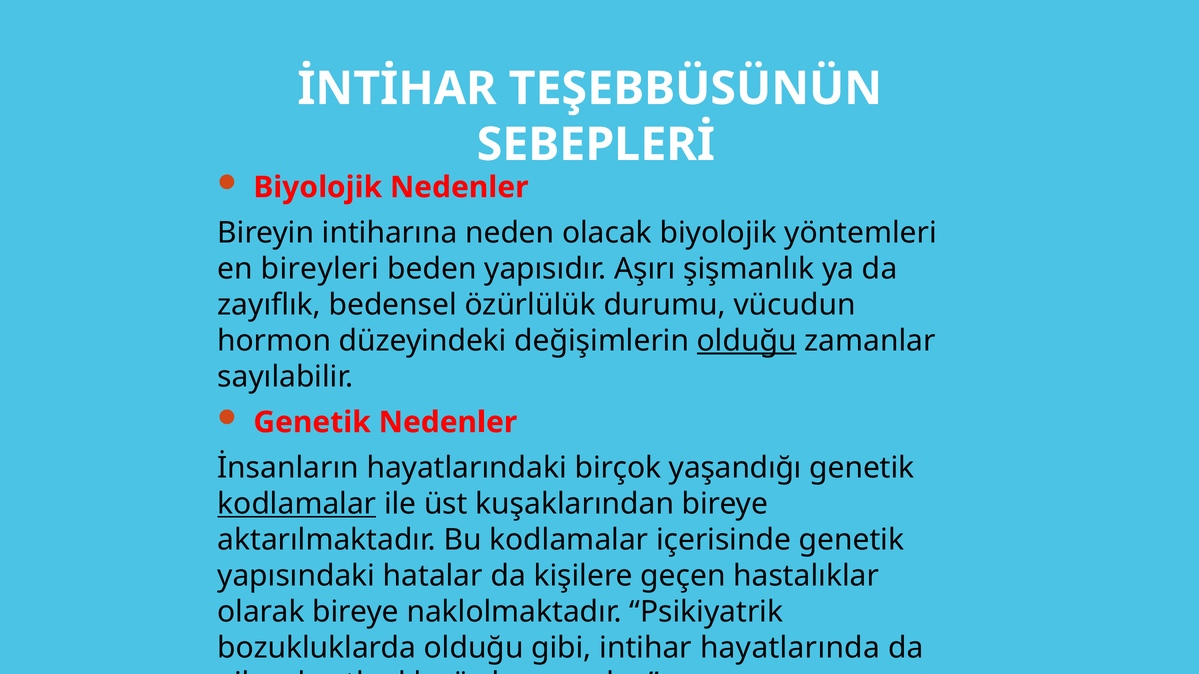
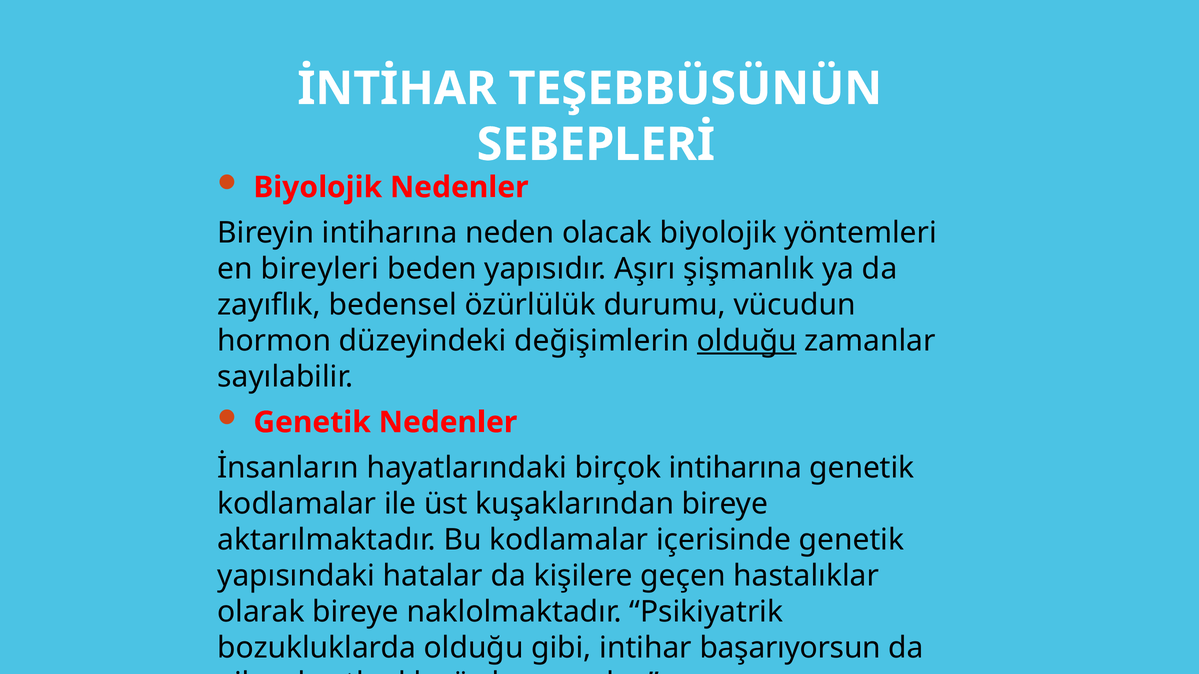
birçok yaşandığı: yaşandığı -> intiharına
kodlamalar at (297, 504) underline: present -> none
hayatlarında: hayatlarında -> başarıyorsun
